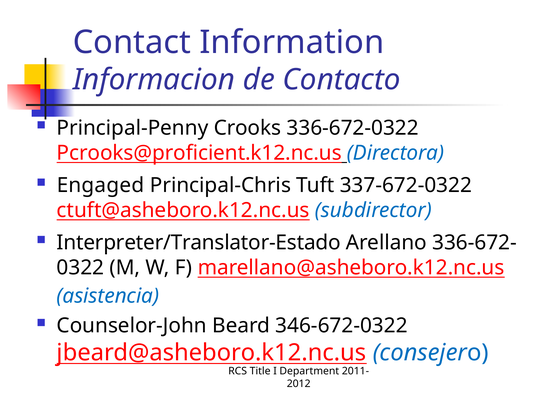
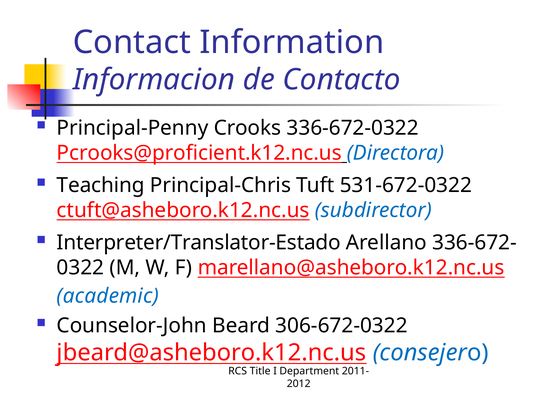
Engaged: Engaged -> Teaching
337-672-0322: 337-672-0322 -> 531-672-0322
asistencia: asistencia -> academic
346-672-0322: 346-672-0322 -> 306-672-0322
